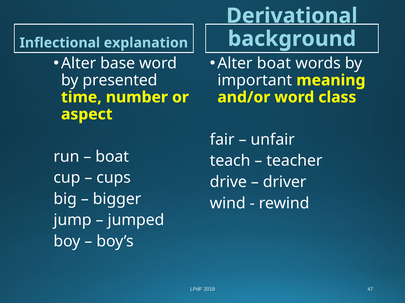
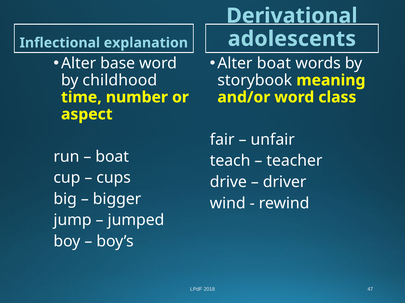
background: background -> adolescents
presented: presented -> childhood
important: important -> storybook
